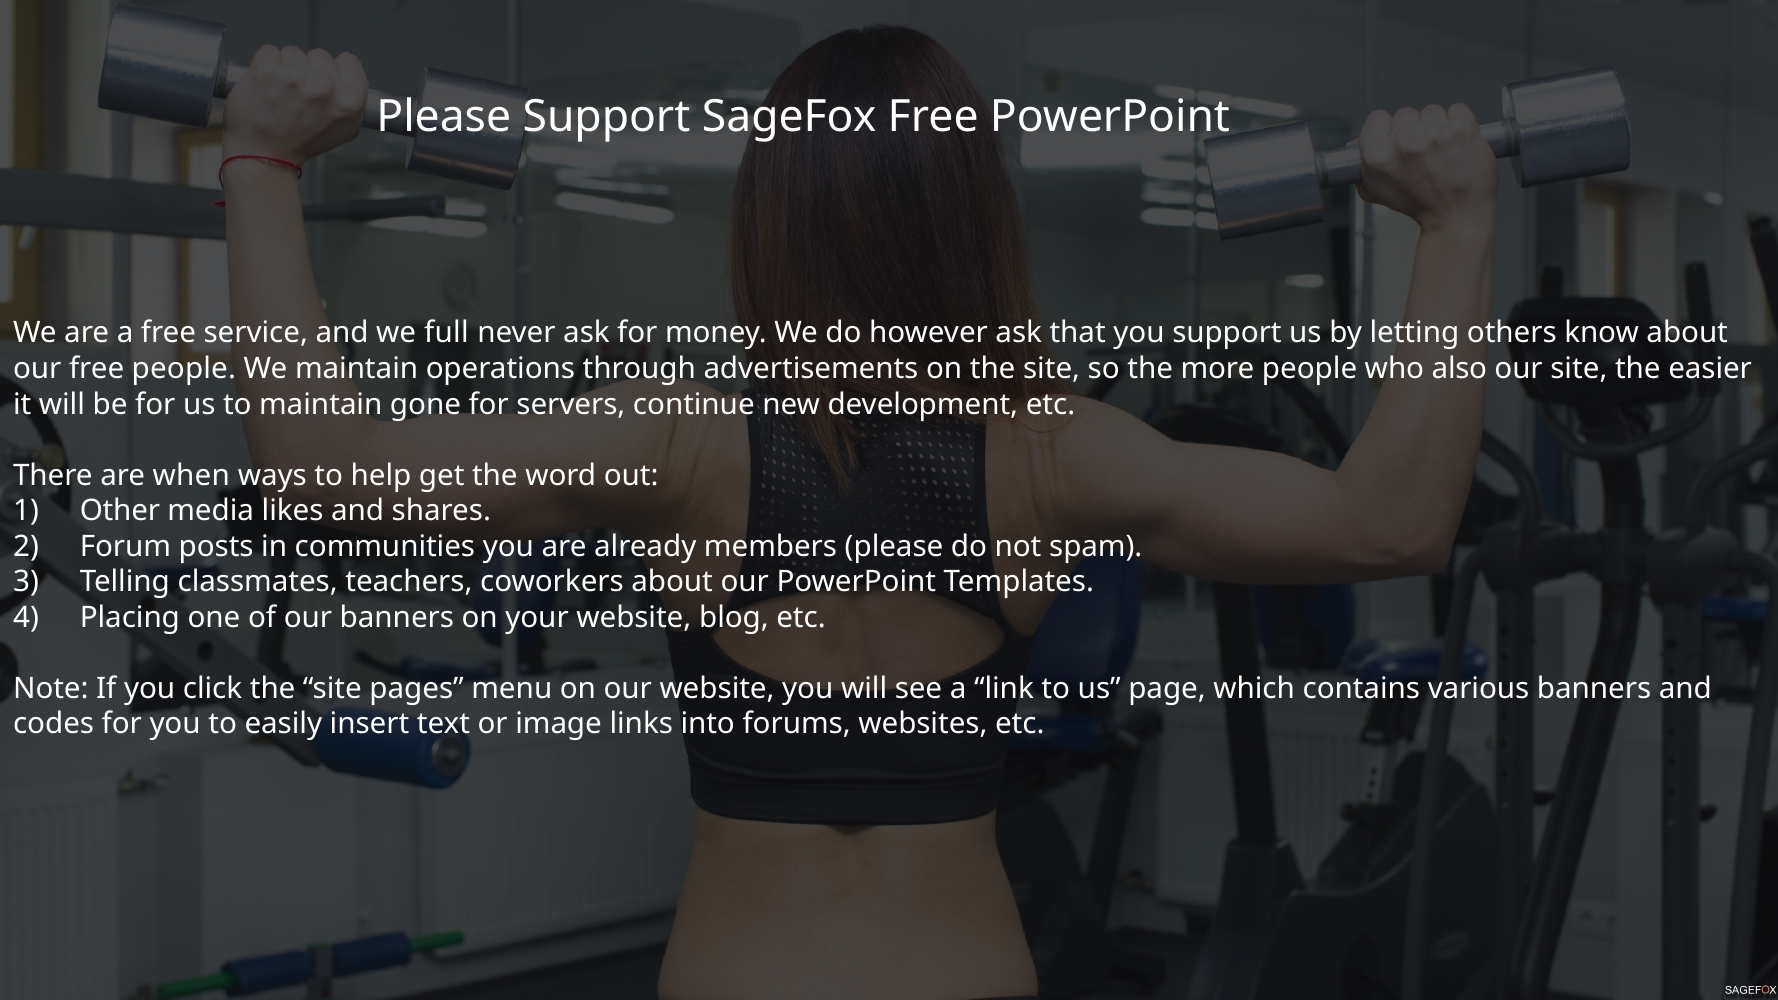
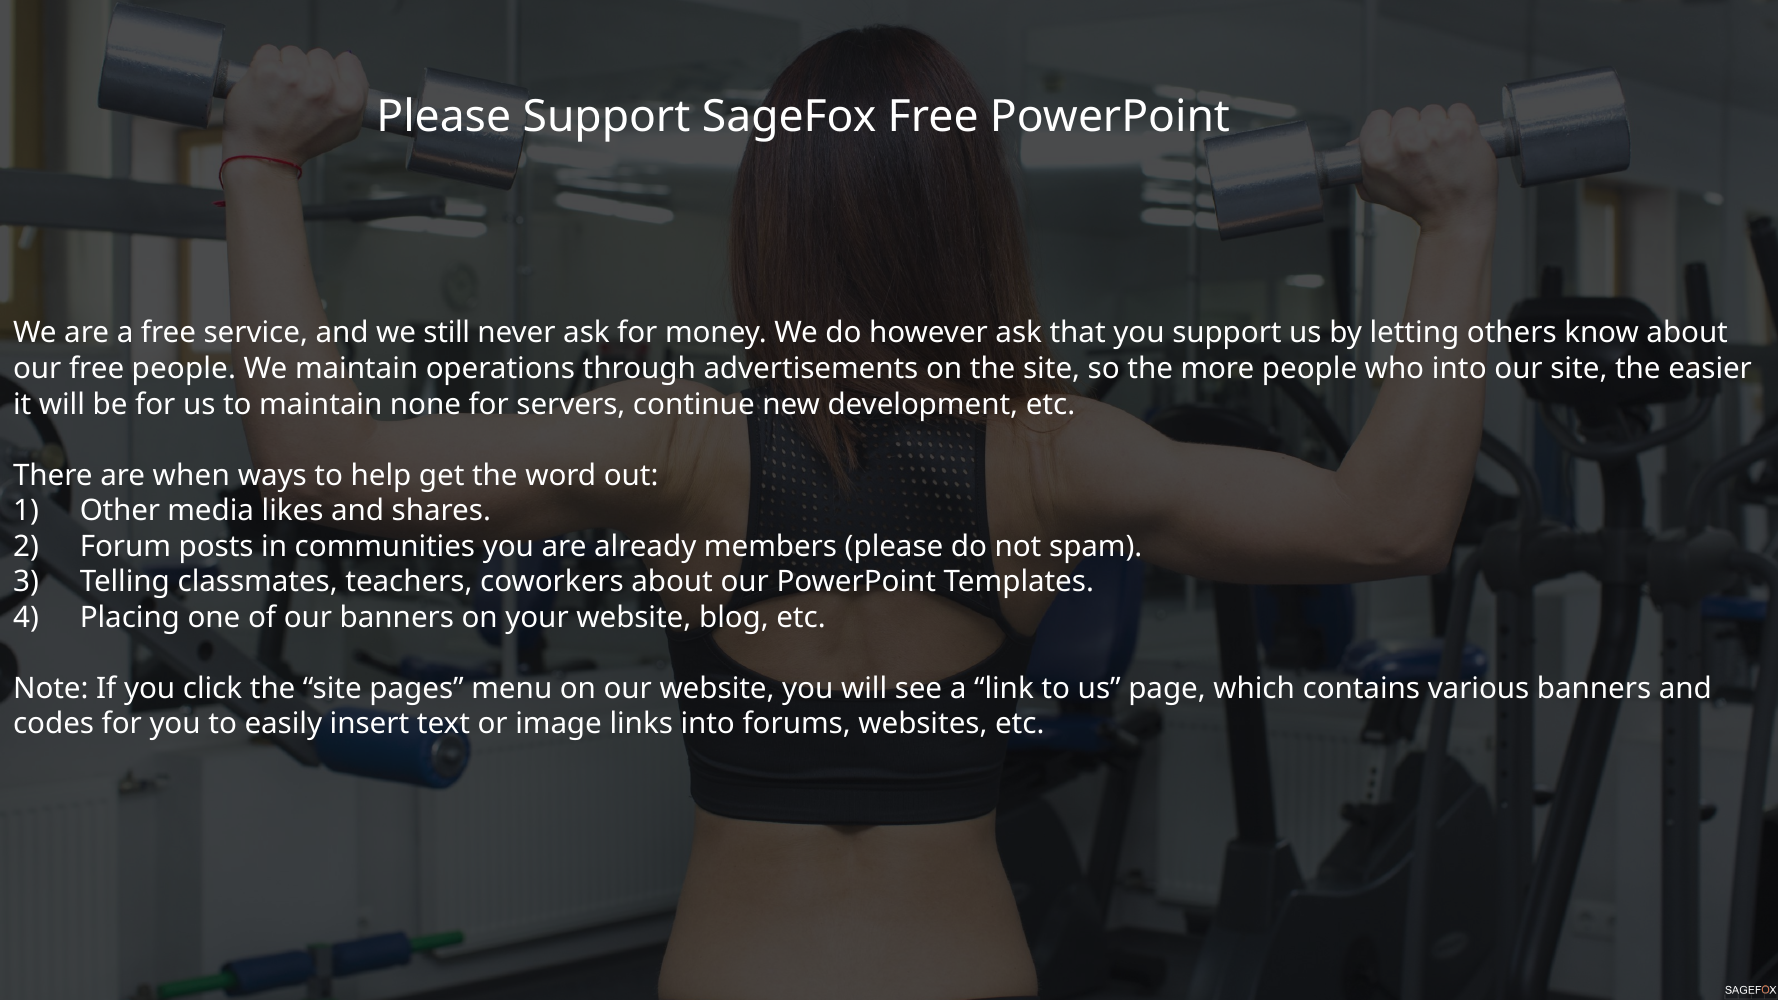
full: full -> still
who also: also -> into
gone: gone -> none
